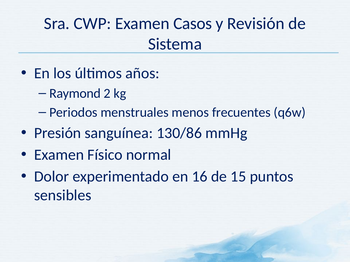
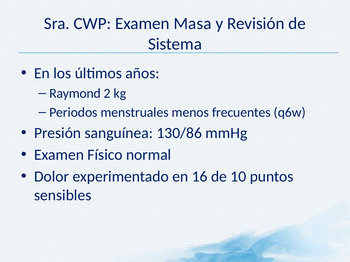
Casos: Casos -> Masa
15: 15 -> 10
